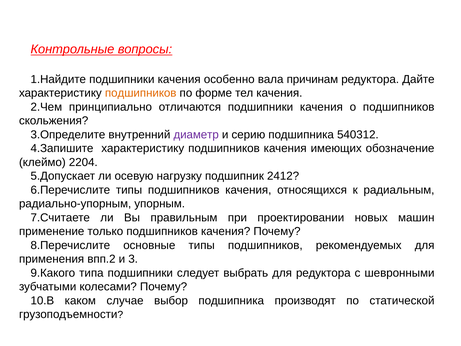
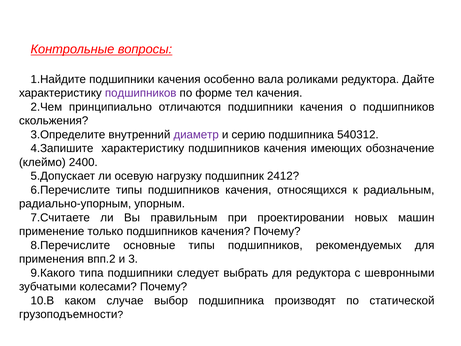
причинам: причинам -> роликами
подшипников at (141, 93) colour: orange -> purple
2204: 2204 -> 2400
